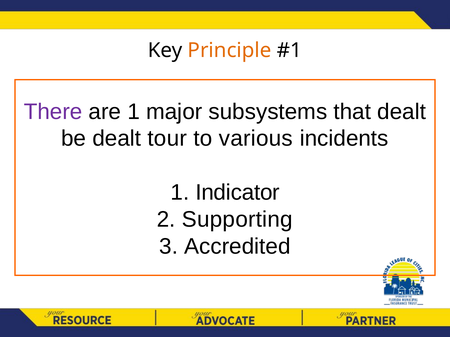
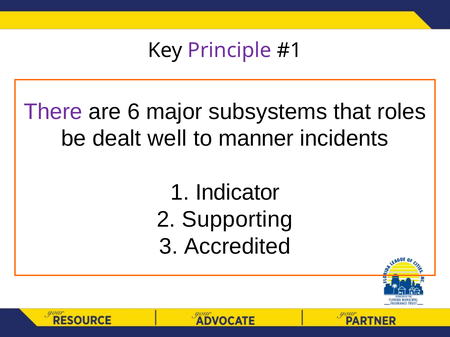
Principle colour: orange -> purple
are 1: 1 -> 6
that dealt: dealt -> roles
tour: tour -> well
various: various -> manner
